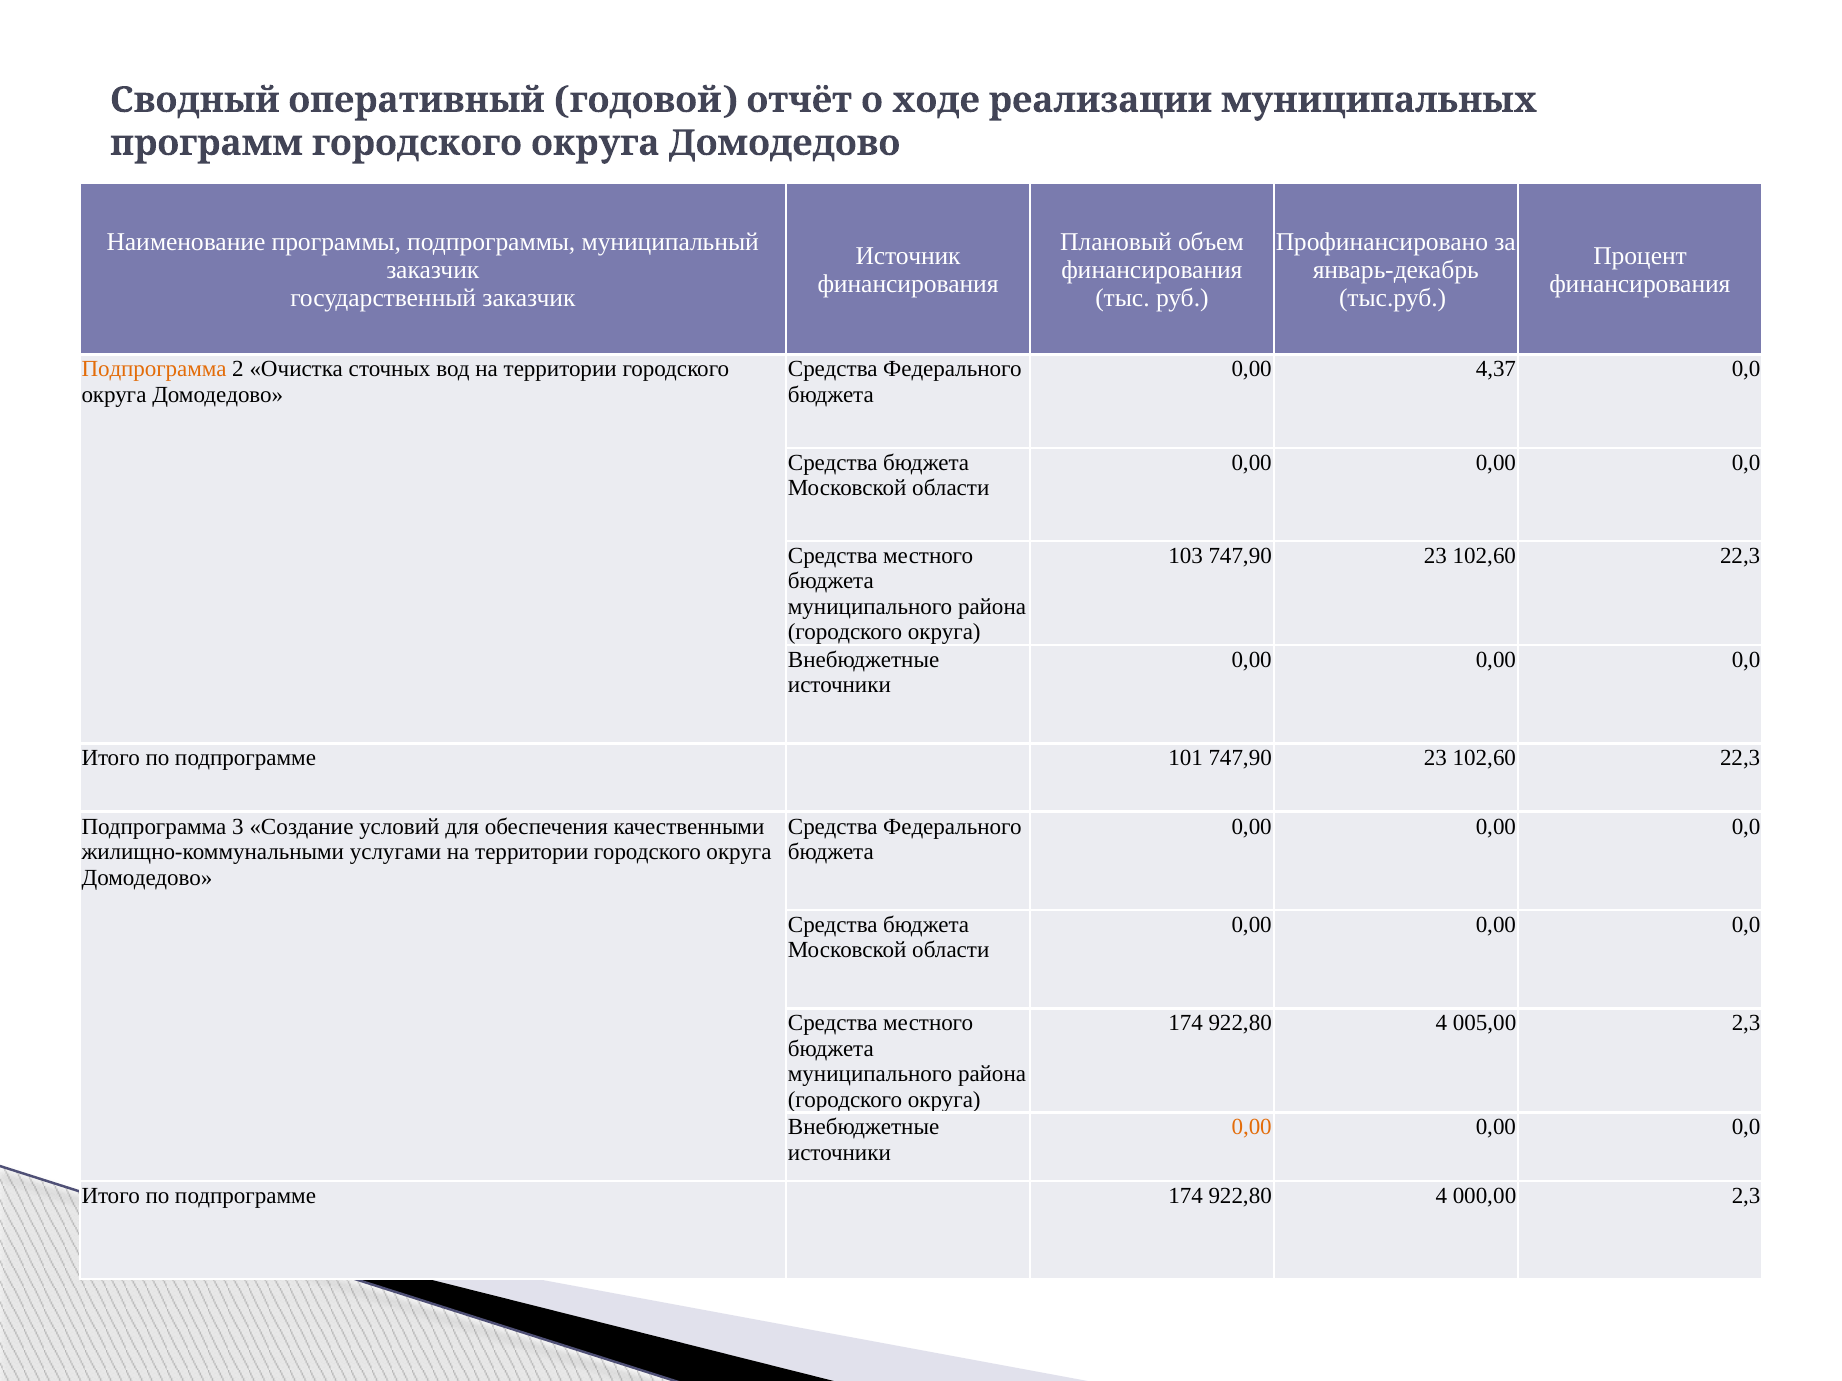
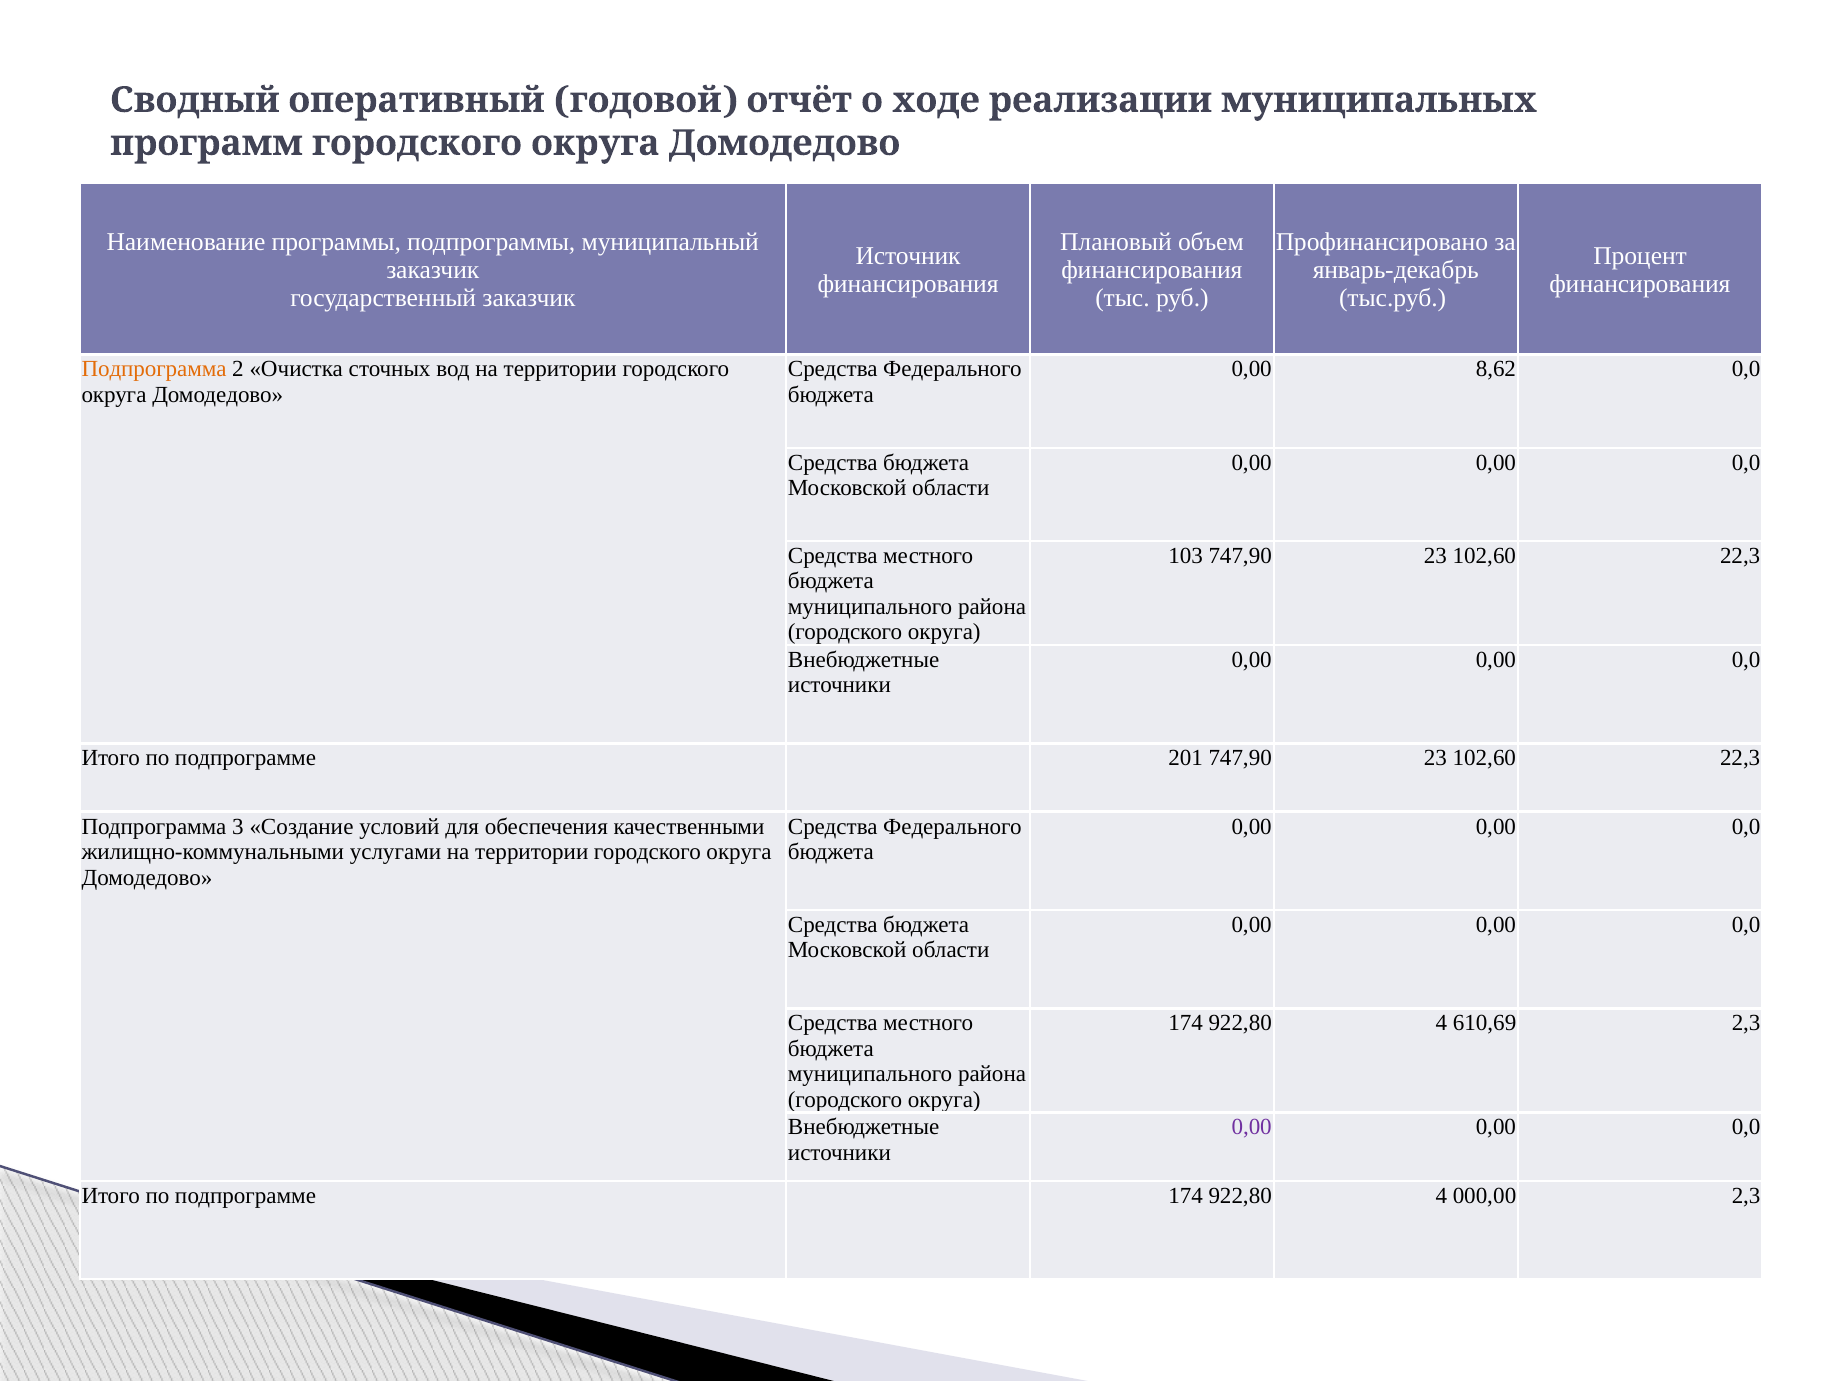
4,37: 4,37 -> 8,62
101: 101 -> 201
005,00: 005,00 -> 610,69
0,00 at (1252, 1128) colour: orange -> purple
